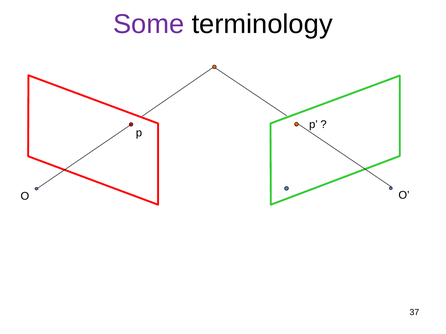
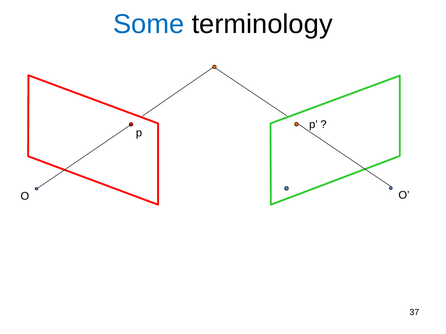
Some colour: purple -> blue
